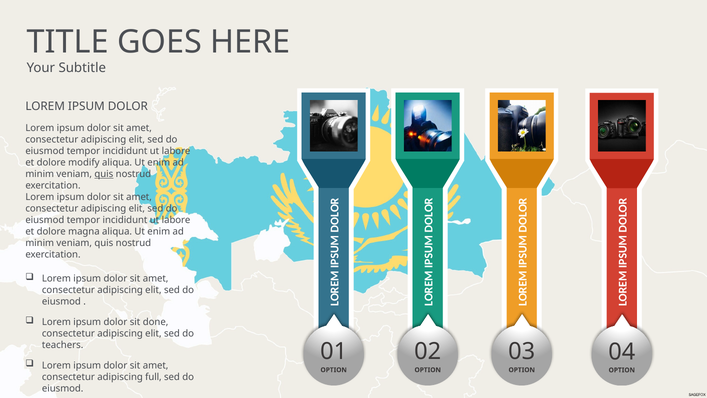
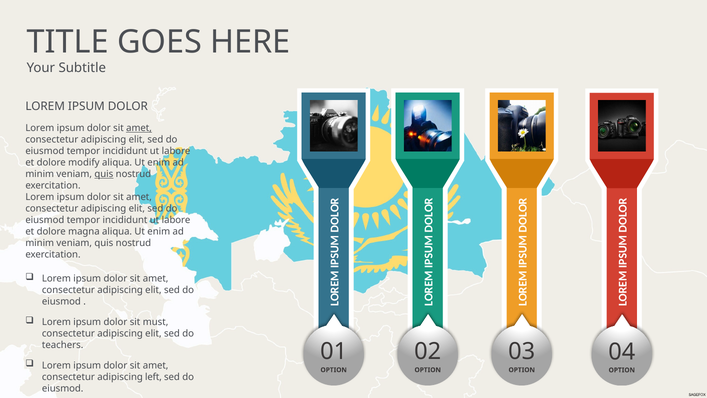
amet at (139, 128) underline: none -> present
done: done -> must
full: full -> left
